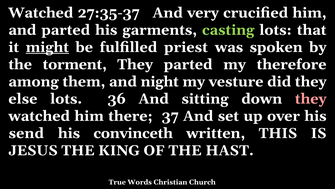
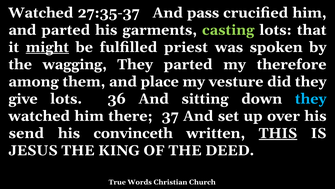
very: very -> pass
torment: torment -> wagging
night: night -> place
else: else -> give
they at (311, 99) colour: pink -> light blue
THIS underline: none -> present
HAST: HAST -> DEED
